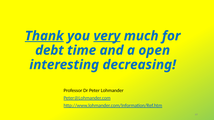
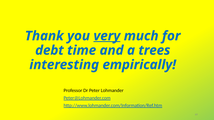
Thank underline: present -> none
open: open -> trees
decreasing: decreasing -> empirically
